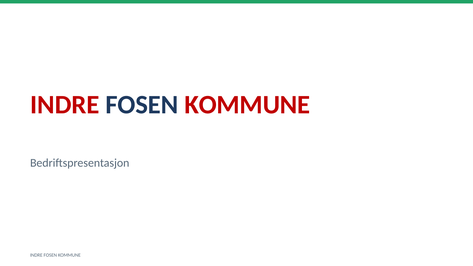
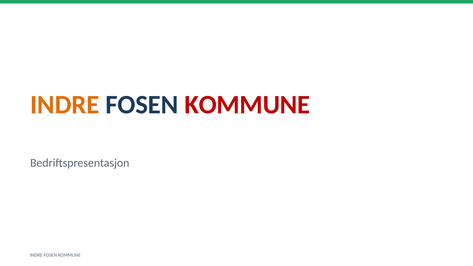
INDRE at (65, 105) colour: red -> orange
